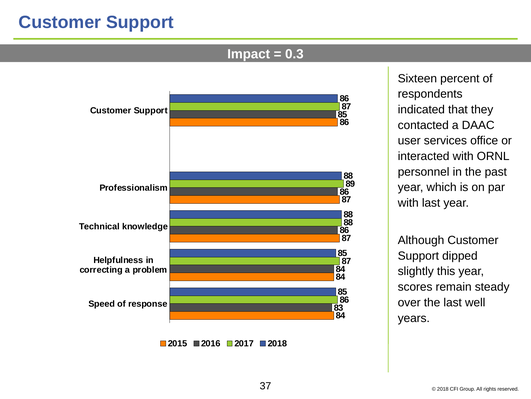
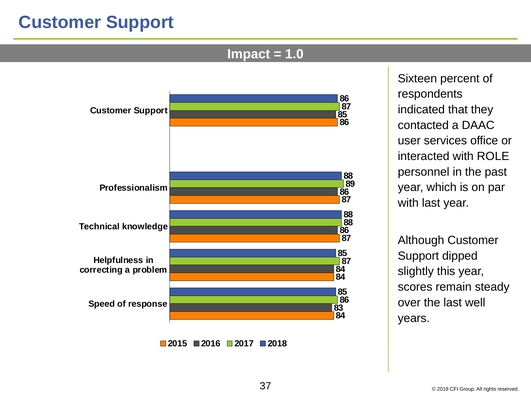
0.3: 0.3 -> 1.0
ORNL: ORNL -> ROLE
